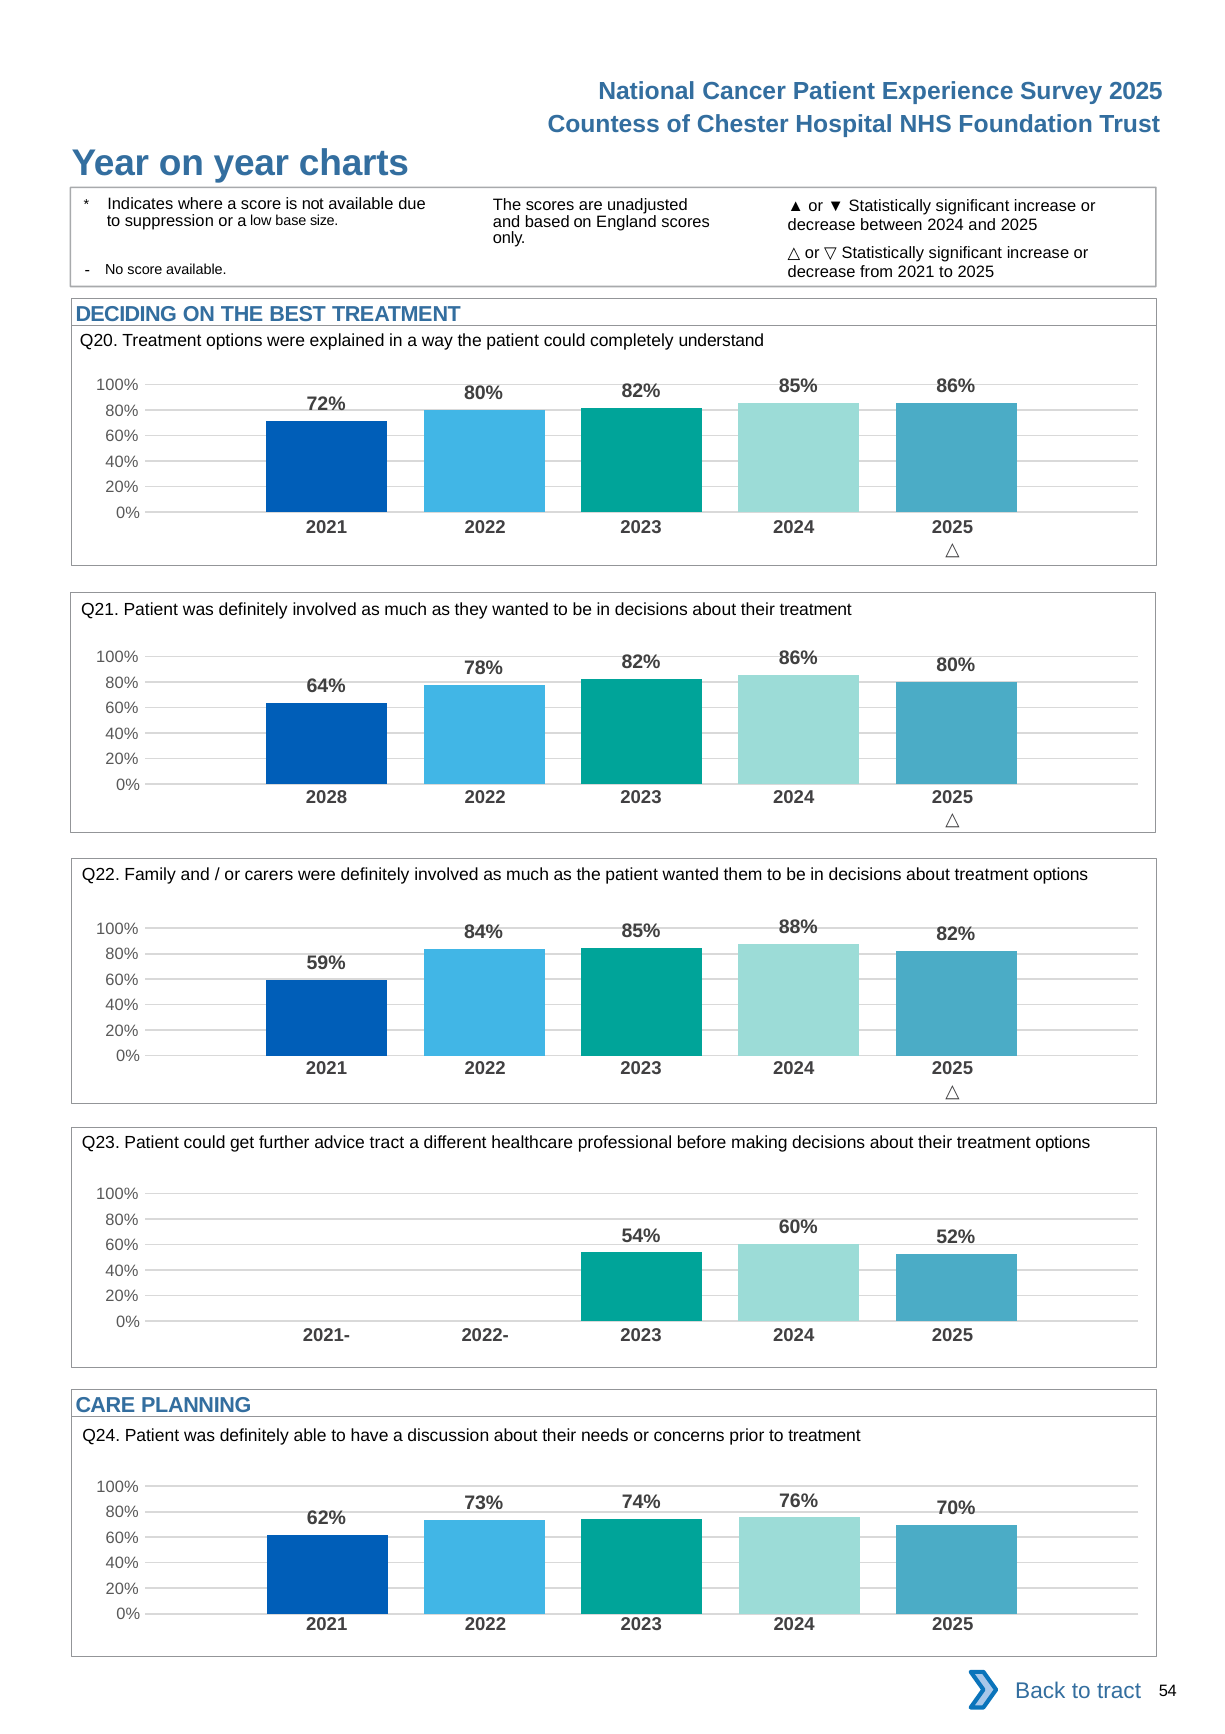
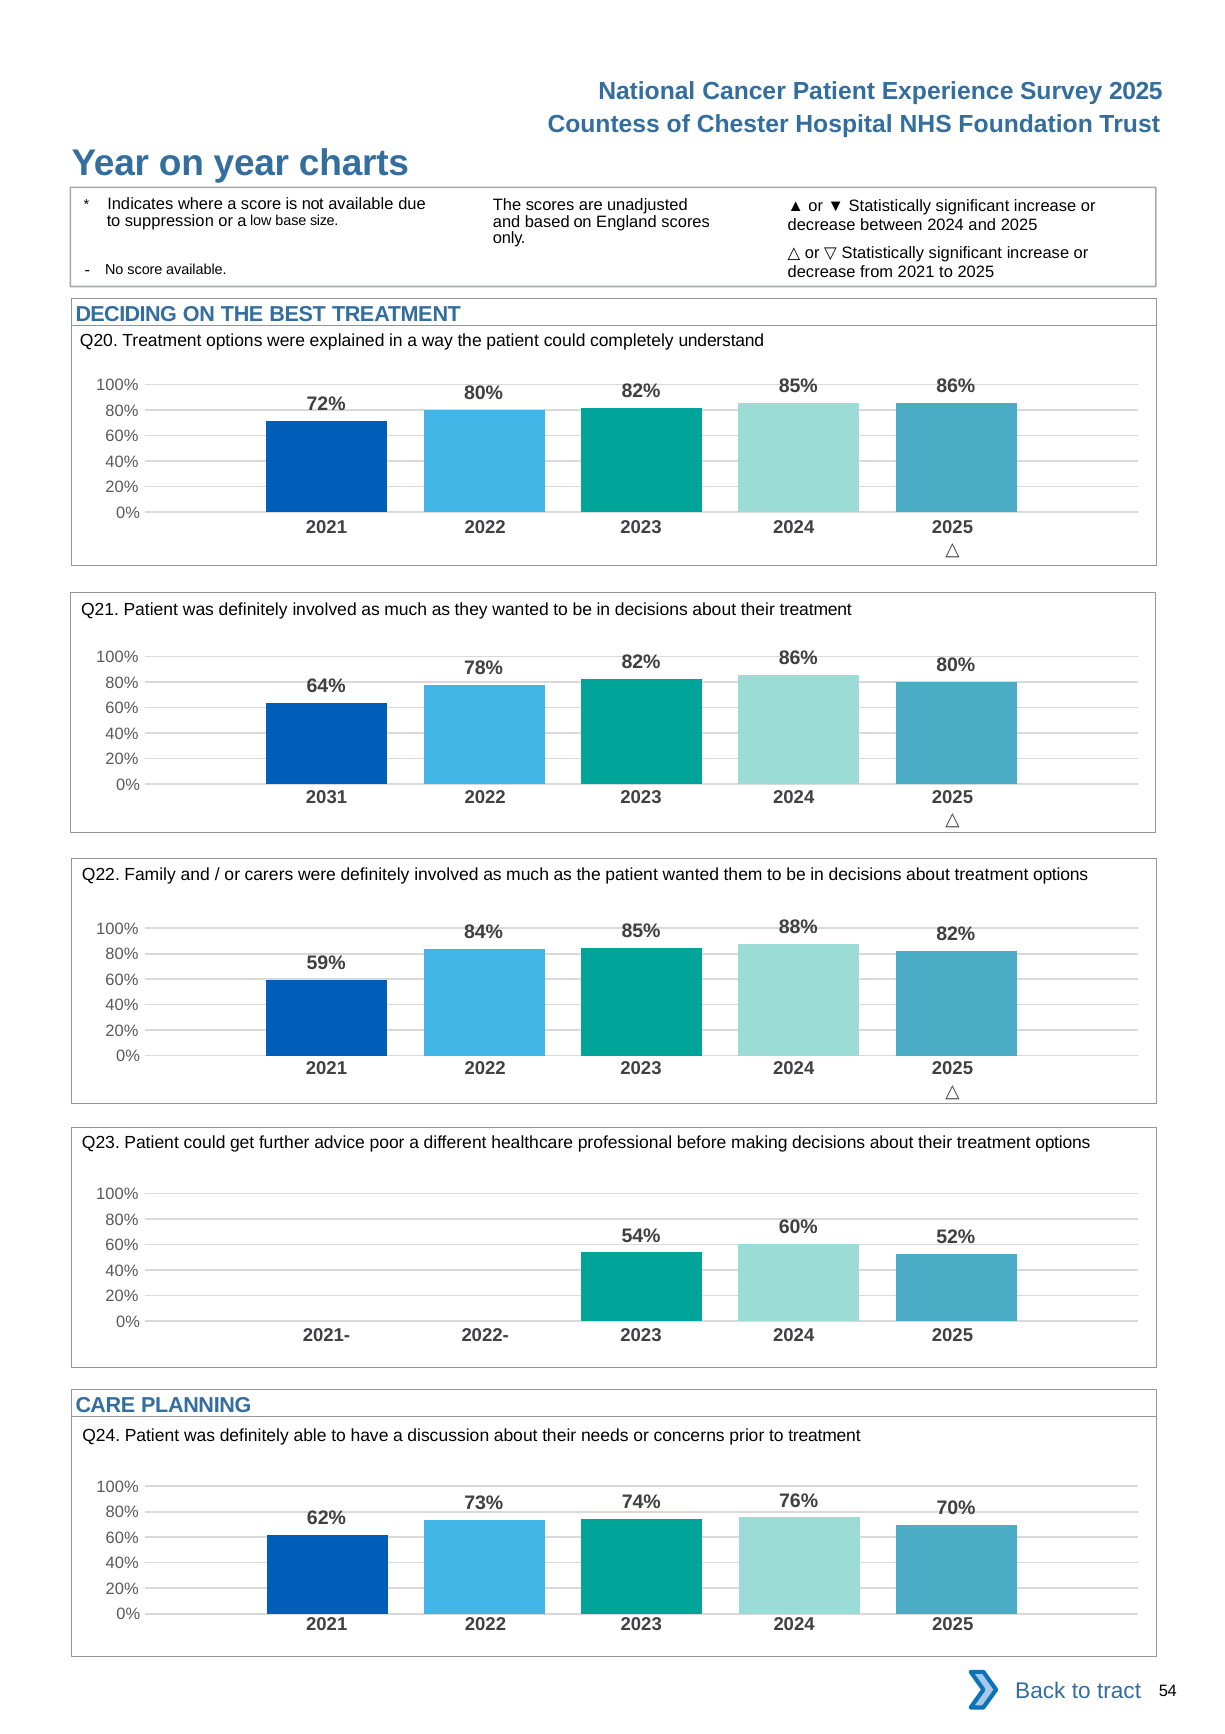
2028: 2028 -> 2031
advice tract: tract -> poor
